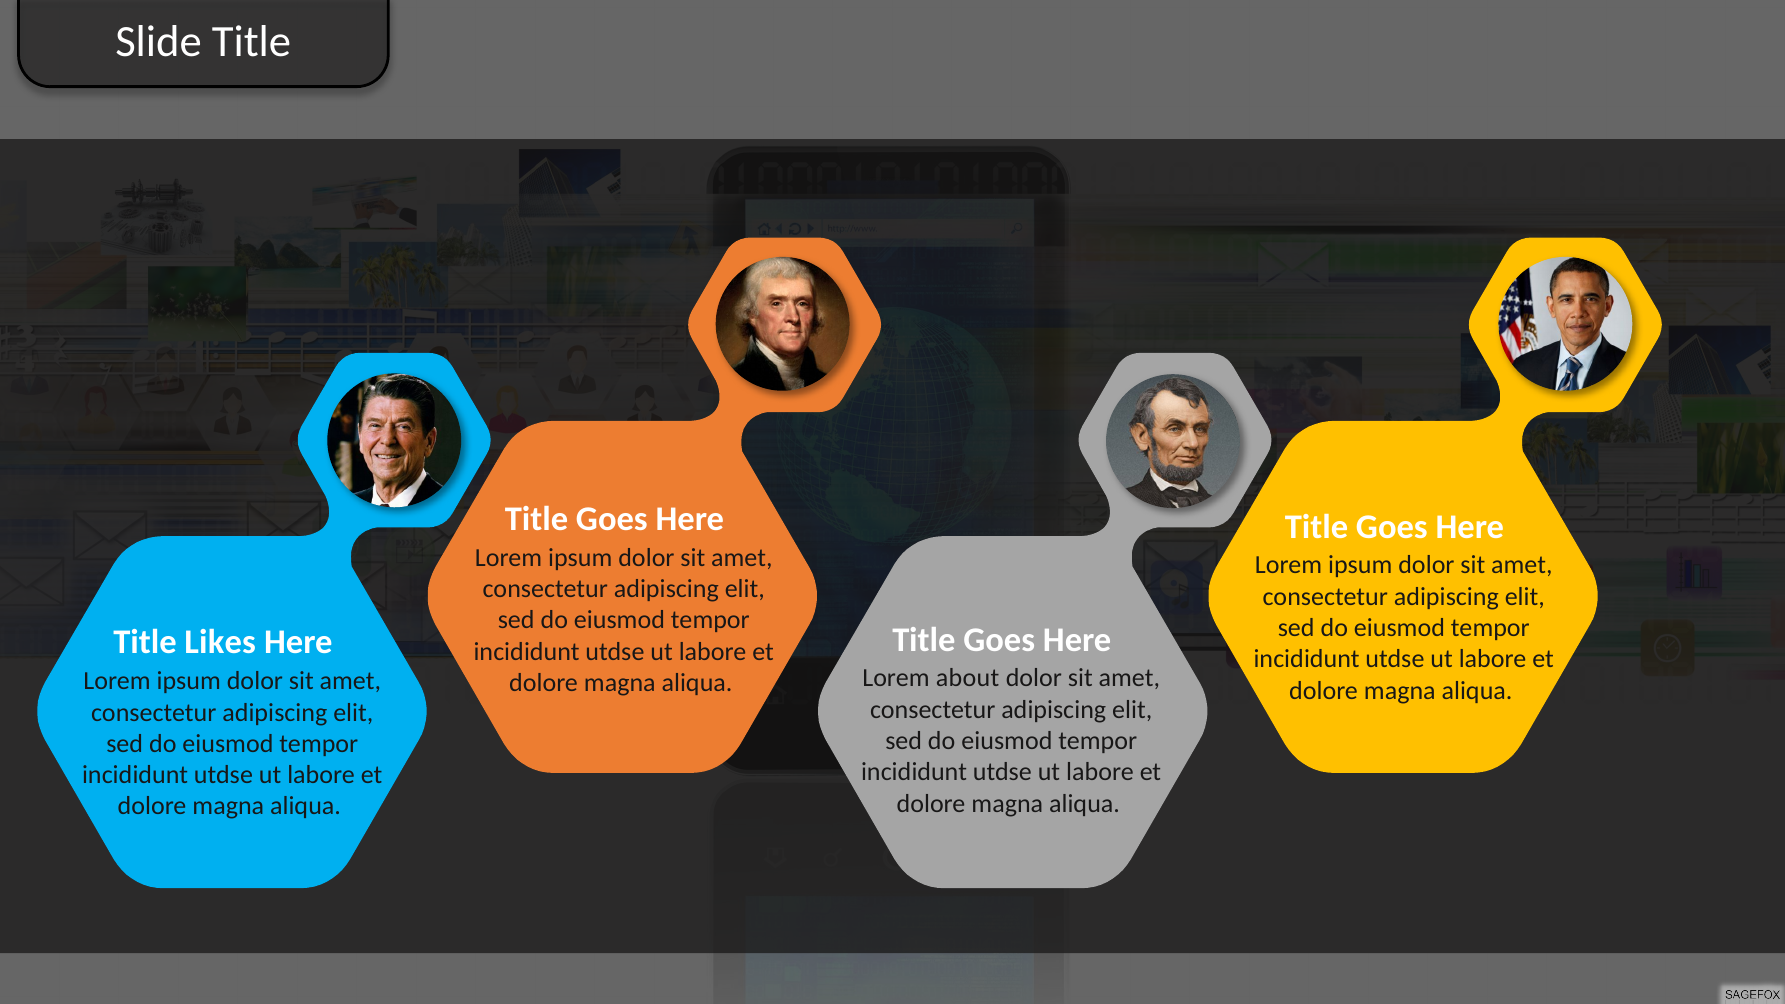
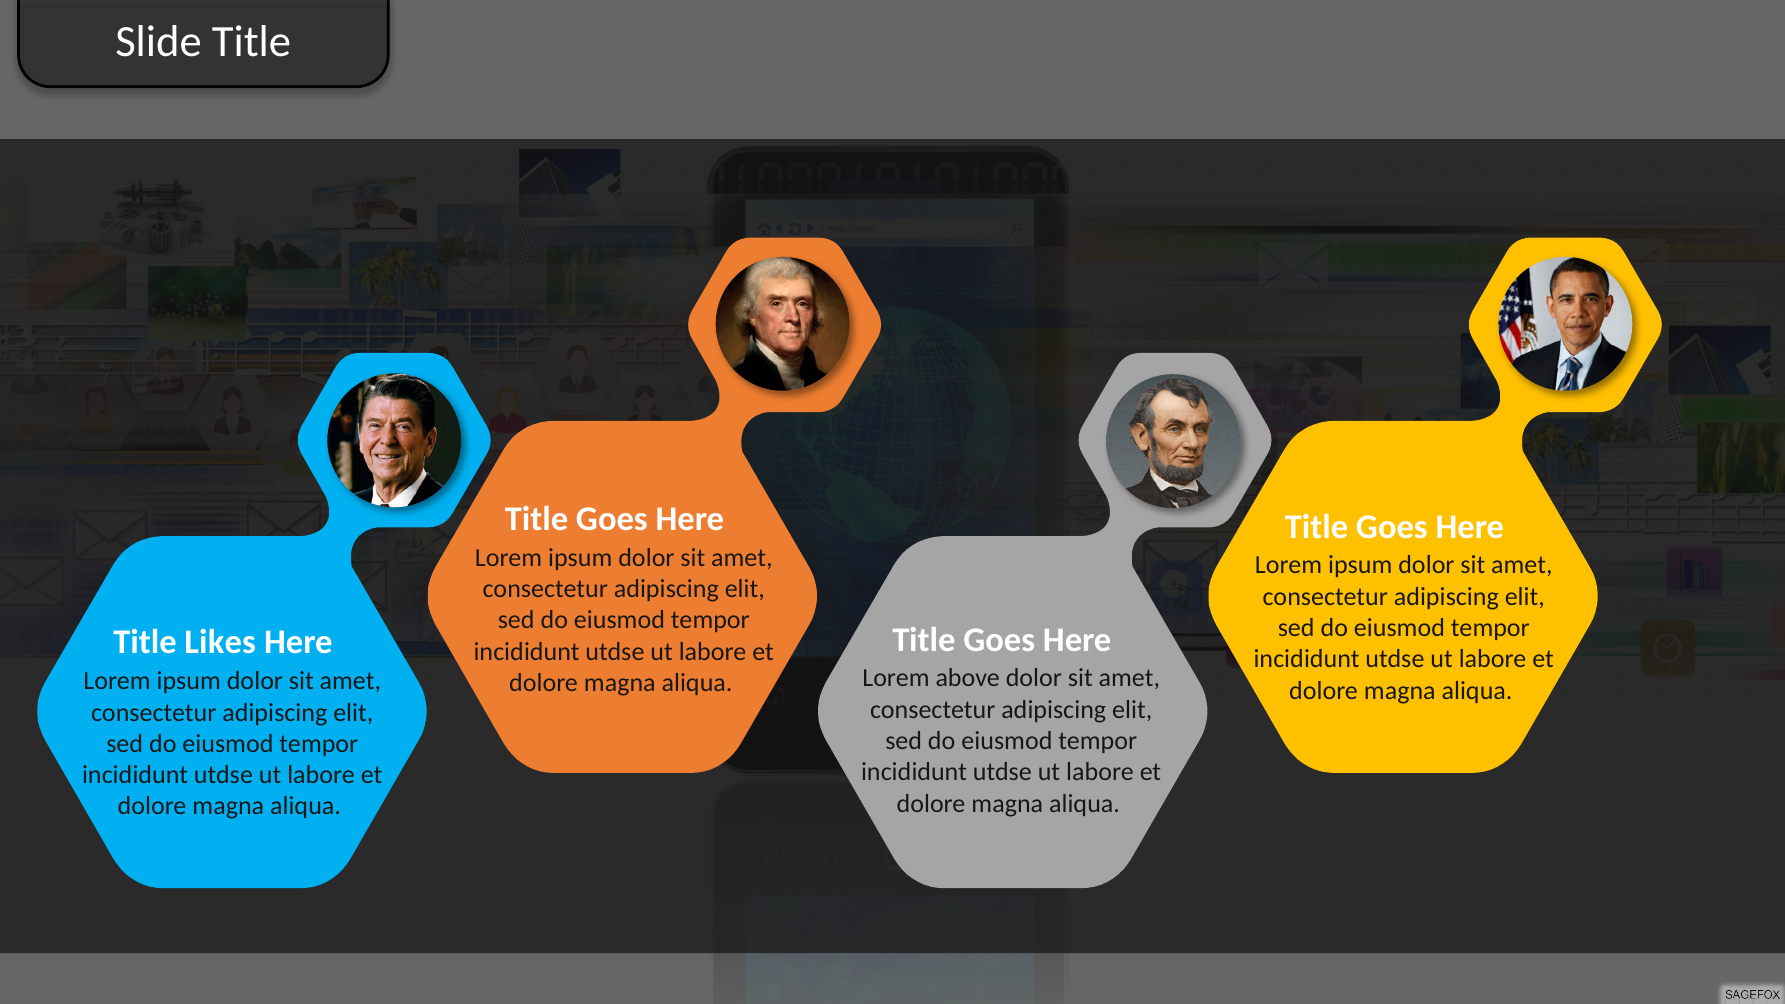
about: about -> above
